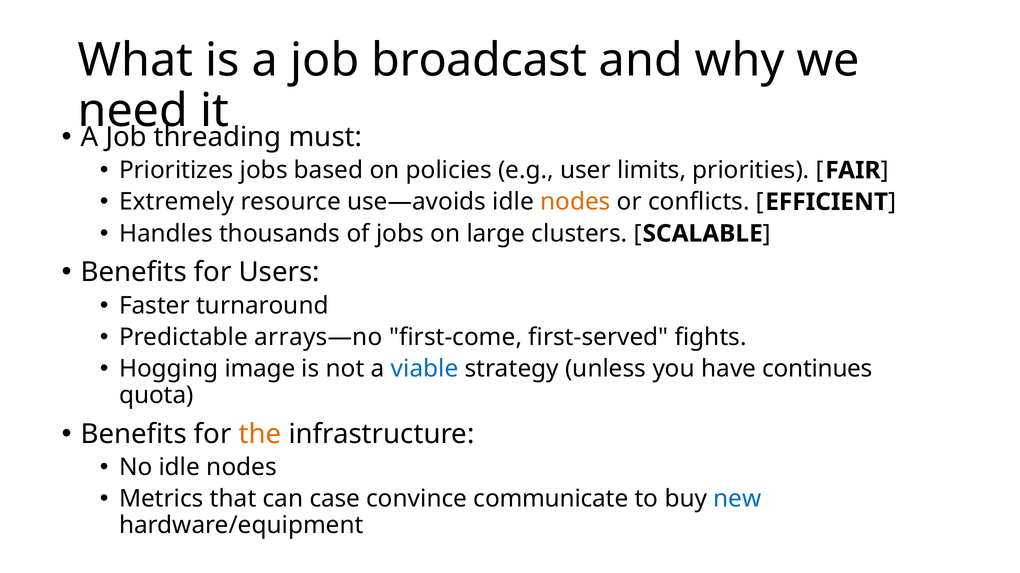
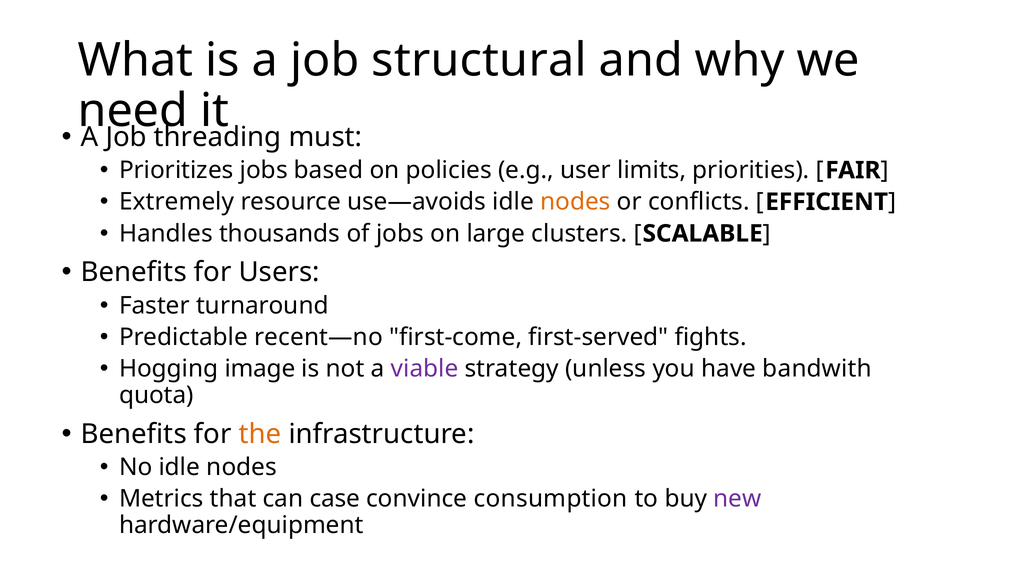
broadcast: broadcast -> structural
arrays—no: arrays—no -> recent—no
viable colour: blue -> purple
continues: continues -> bandwith
communicate: communicate -> consumption
new colour: blue -> purple
